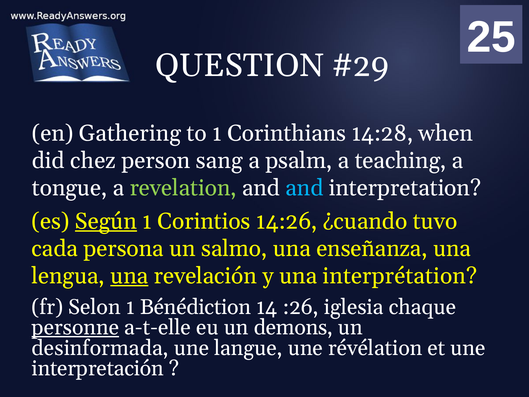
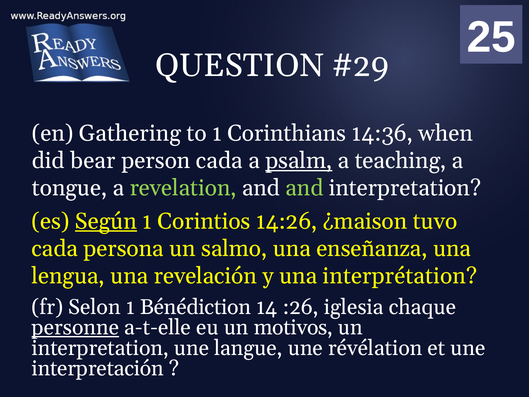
14:28: 14:28 -> 14:36
chez: chez -> bear
person sang: sang -> cada
psalm underline: none -> present
and at (304, 188) colour: light blue -> light green
¿cuando: ¿cuando -> ¿maison
una at (129, 276) underline: present -> none
demons: demons -> motivos
desinformada at (100, 348): desinformada -> interpretation
